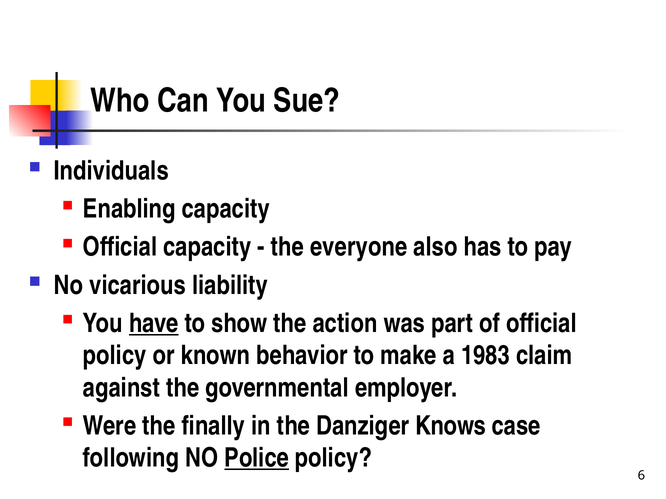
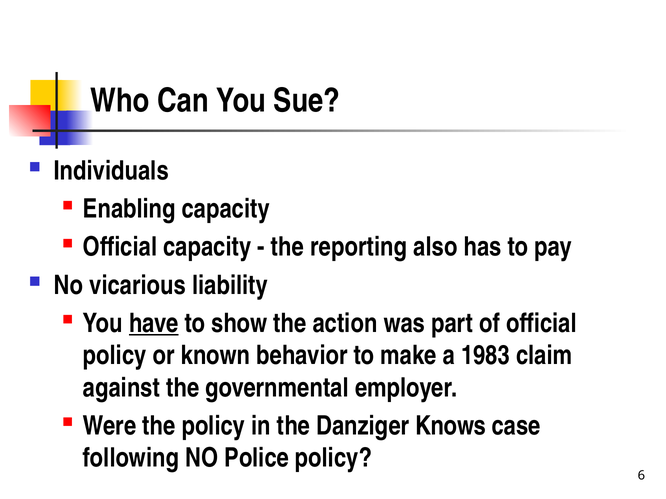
everyone: everyone -> reporting
the finally: finally -> policy
Police underline: present -> none
